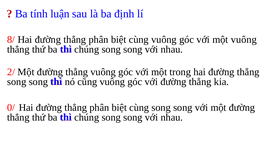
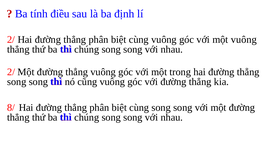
luận: luận -> điều
8/ at (11, 40): 8/ -> 2/
0/: 0/ -> 8/
